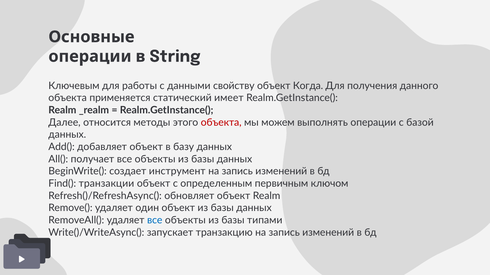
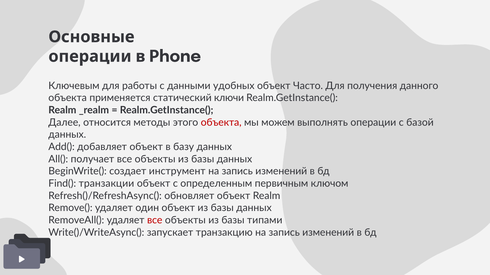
String: String -> Phone
свойству: свойству -> удобных
Когда: Когда -> Часто
имеет: имеет -> ключи
все at (155, 221) colour: blue -> red
